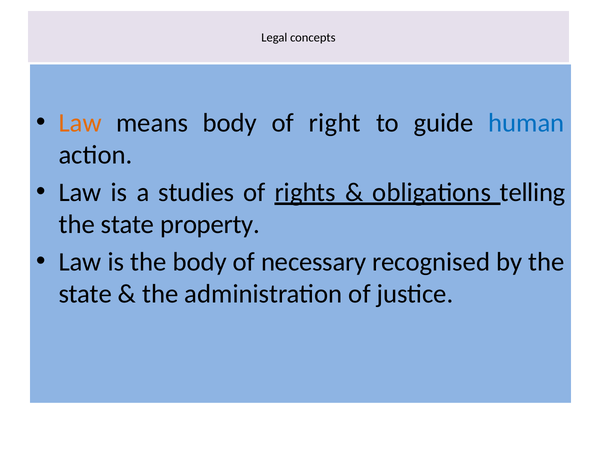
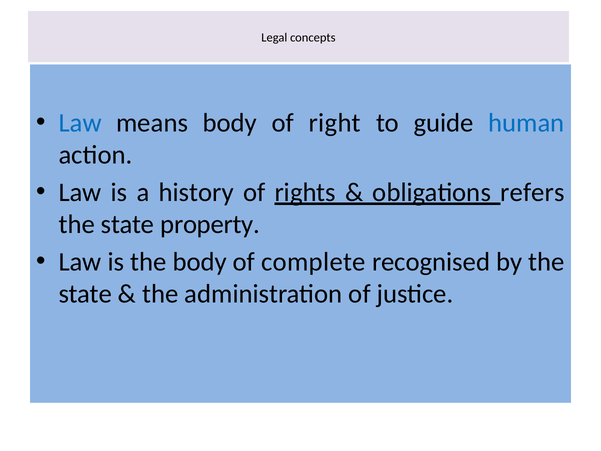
Law at (80, 123) colour: orange -> blue
studies: studies -> history
telling: telling -> refers
necessary: necessary -> complete
